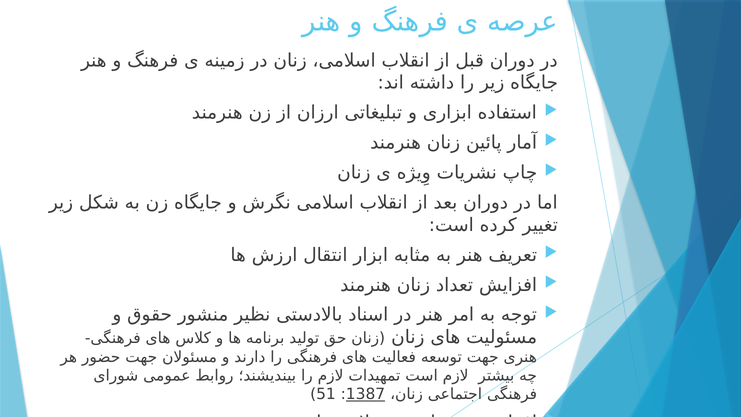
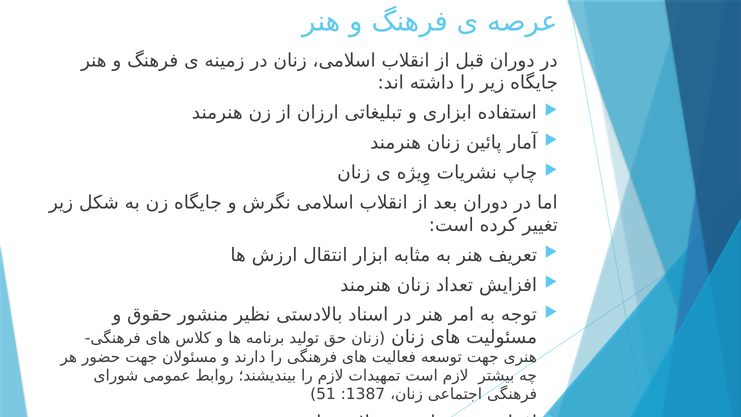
1387 underline: present -> none
